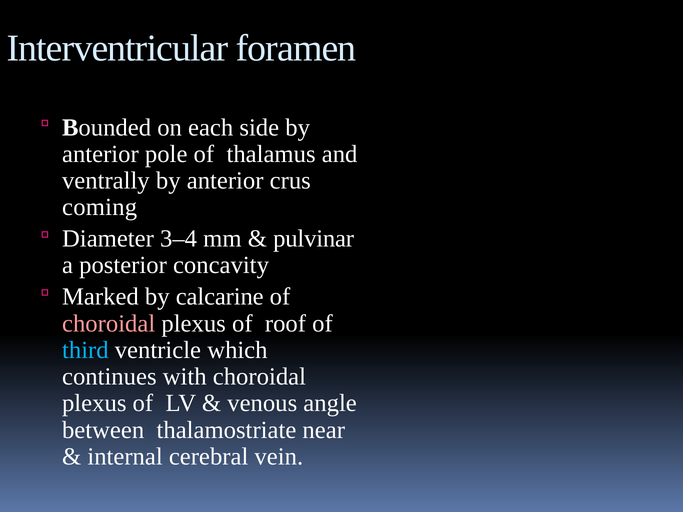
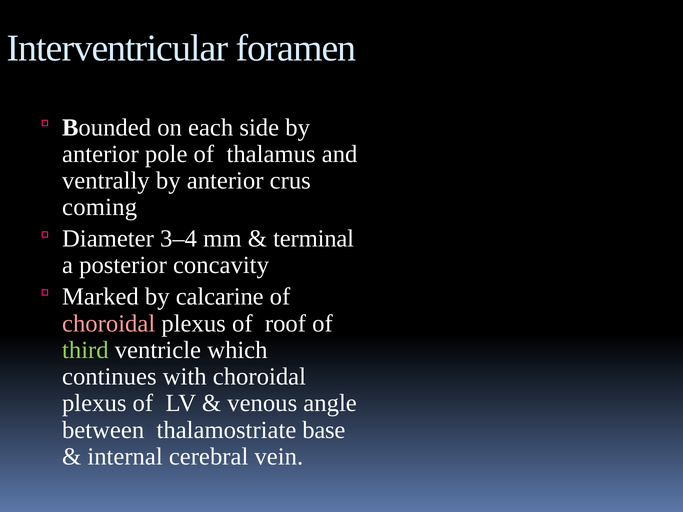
pulvinar: pulvinar -> terminal
third colour: light blue -> light green
near: near -> base
